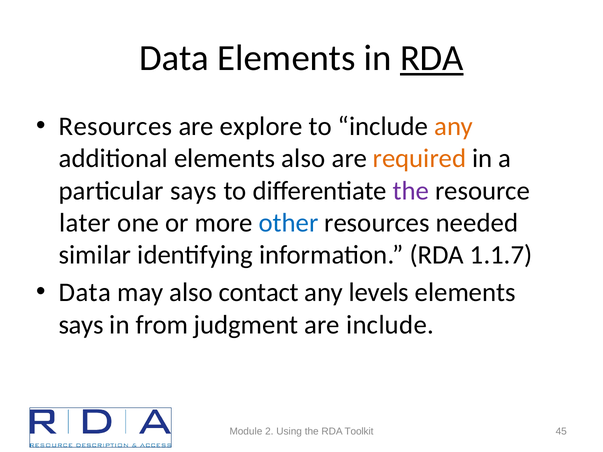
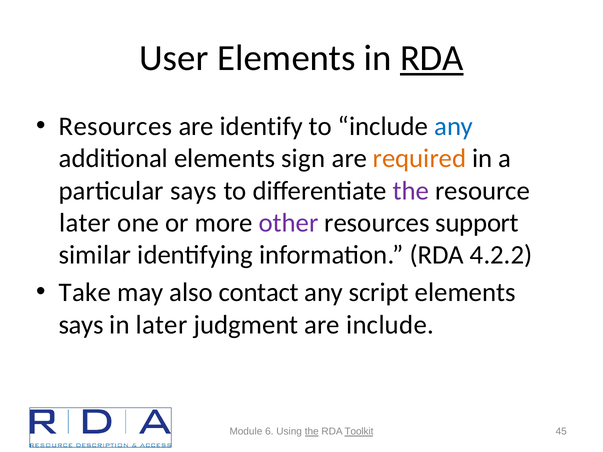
Data at (174, 58): Data -> User
explore: explore -> identify
any at (454, 126) colour: orange -> blue
elements also: also -> sign
other colour: blue -> purple
needed: needed -> support
1.1.7: 1.1.7 -> 4.2.2
Data at (85, 293): Data -> Take
levels: levels -> script
in from: from -> later
2: 2 -> 6
the at (312, 432) underline: none -> present
Toolkit underline: none -> present
